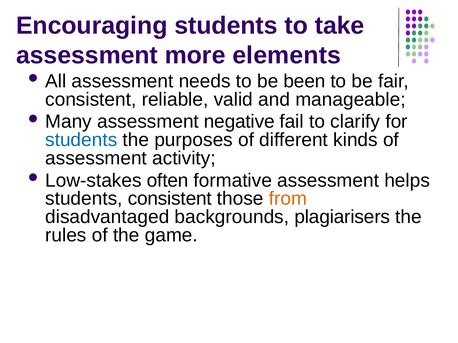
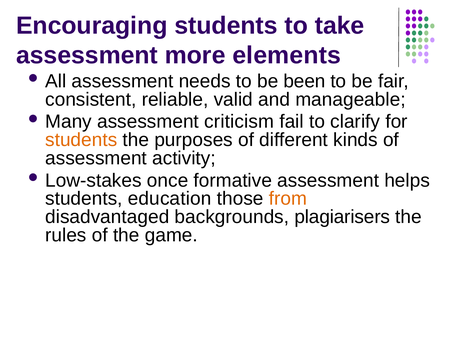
negative: negative -> criticism
students at (81, 140) colour: blue -> orange
often: often -> once
students consistent: consistent -> education
